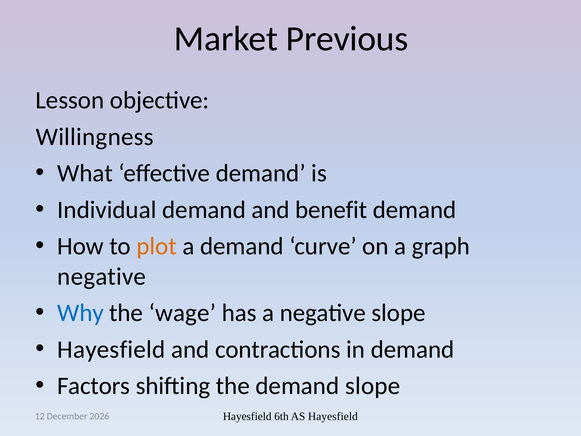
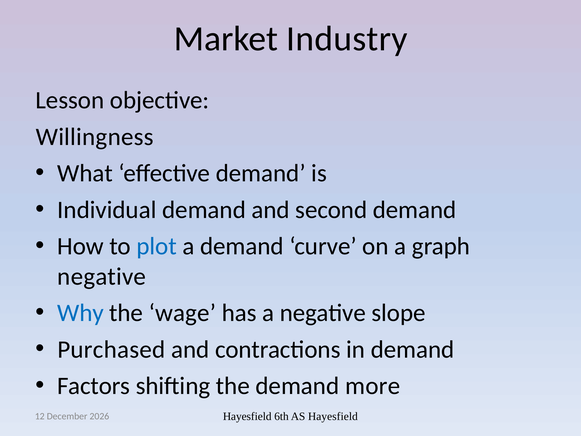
Previous: Previous -> Industry
benefit: benefit -> second
plot colour: orange -> blue
Hayesfield at (111, 349): Hayesfield -> Purchased
demand slope: slope -> more
